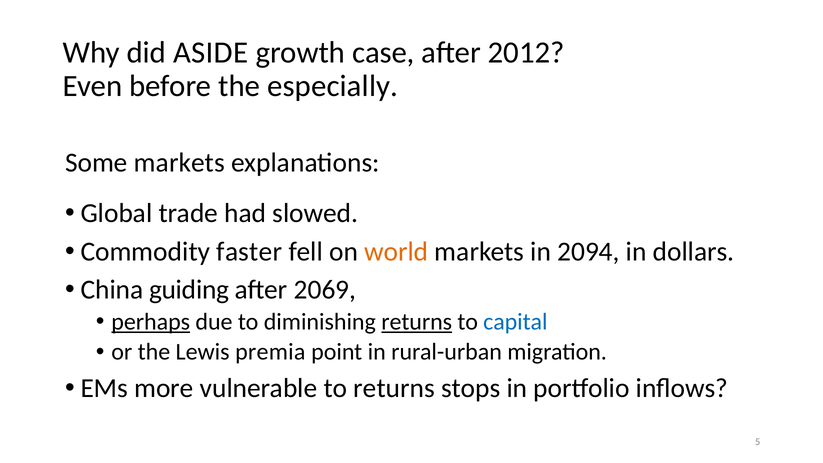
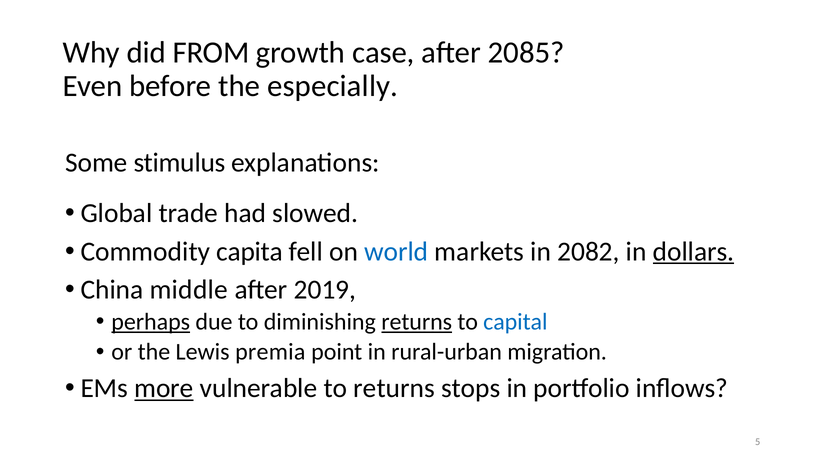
ASIDE: ASIDE -> FROM
2012: 2012 -> 2085
Some markets: markets -> stimulus
faster: faster -> capita
world colour: orange -> blue
2094: 2094 -> 2082
dollars underline: none -> present
guiding: guiding -> middle
2069: 2069 -> 2019
more underline: none -> present
